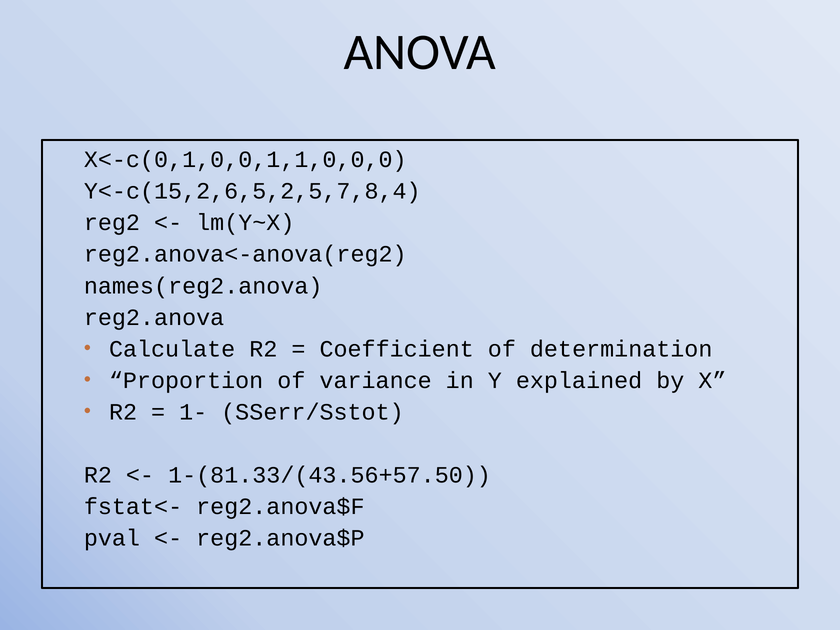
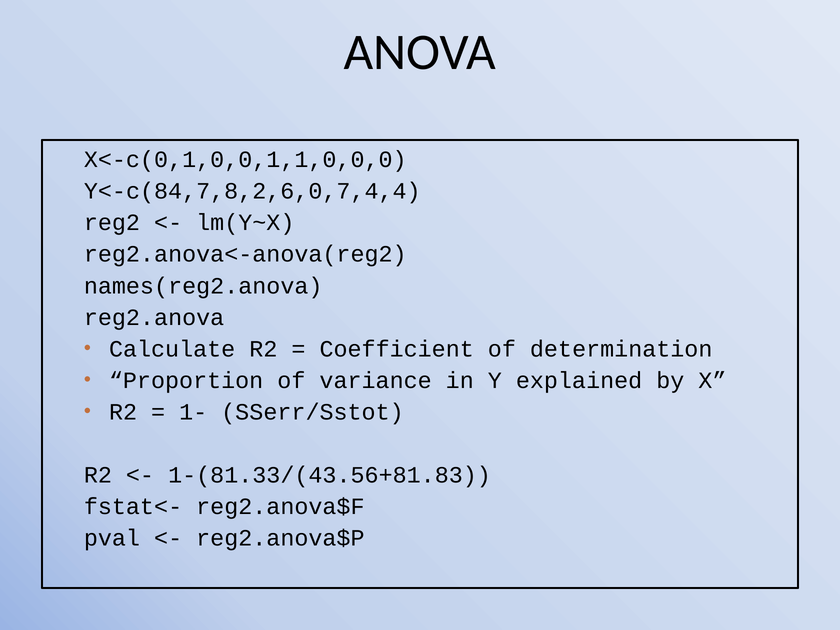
Y<-c(15,2,6,5,2,5,7,8,4: Y<-c(15,2,6,5,2,5,7,8,4 -> Y<-c(84,7,8,2,6,0,7,4,4
1-(81.33/(43.56+57.50: 1-(81.33/(43.56+57.50 -> 1-(81.33/(43.56+81.83
